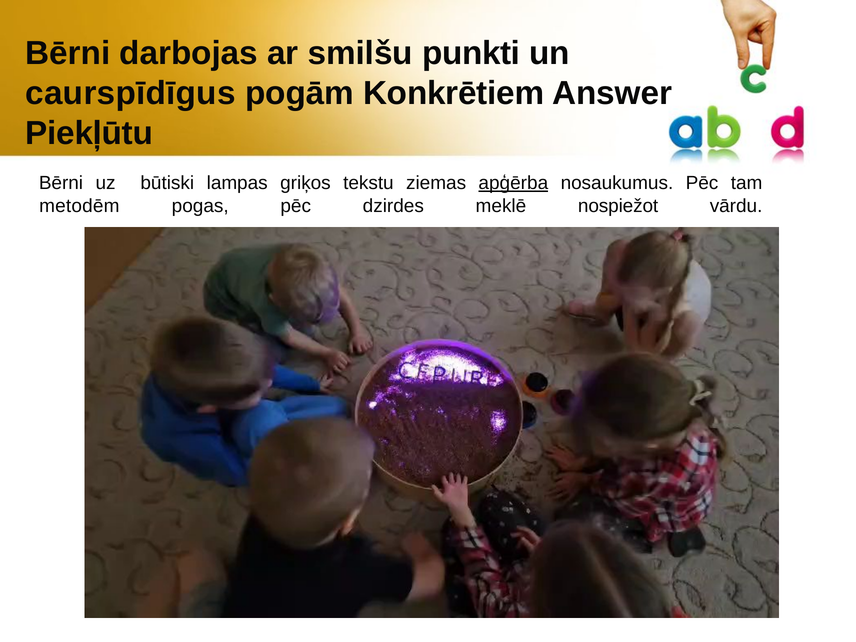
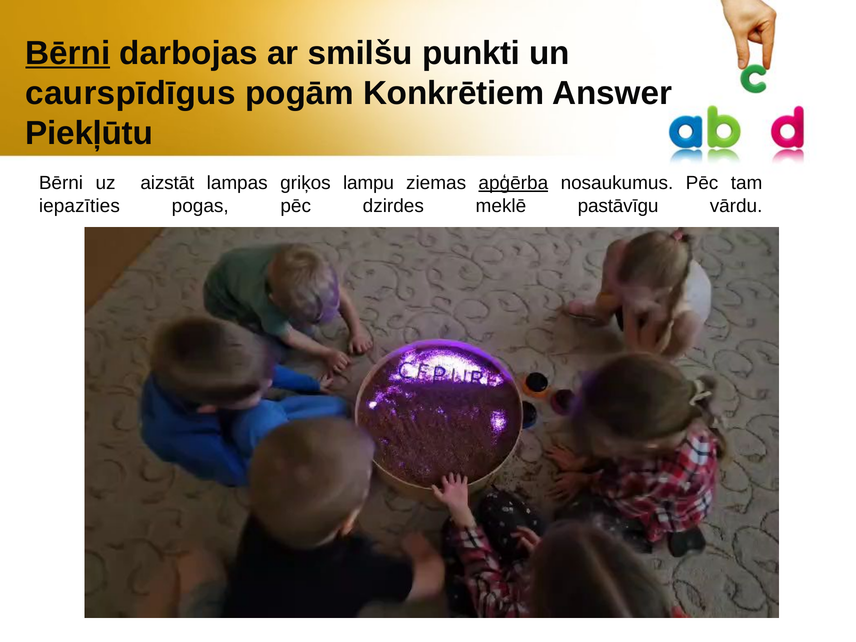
Bērni at (68, 53) underline: none -> present
būtiski: būtiski -> aizstāt
tekstu: tekstu -> lampu
metodēm: metodēm -> iepazīties
nospiežot: nospiežot -> pastāvīgu
